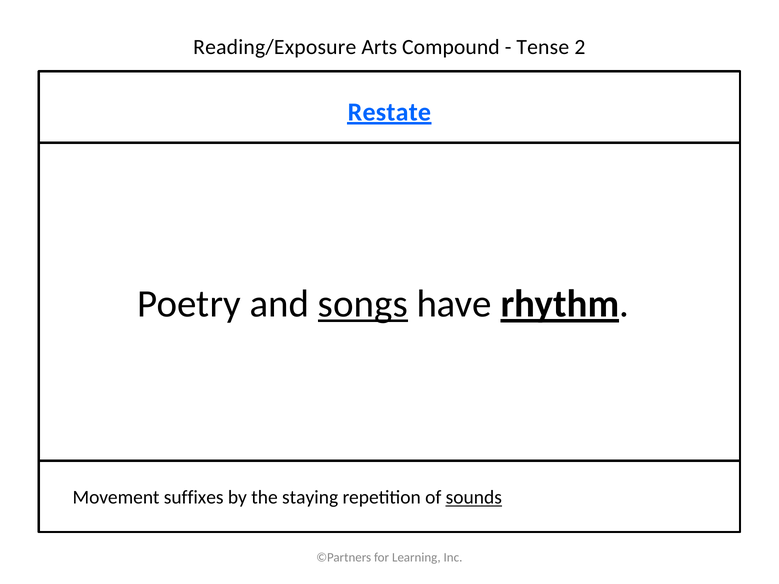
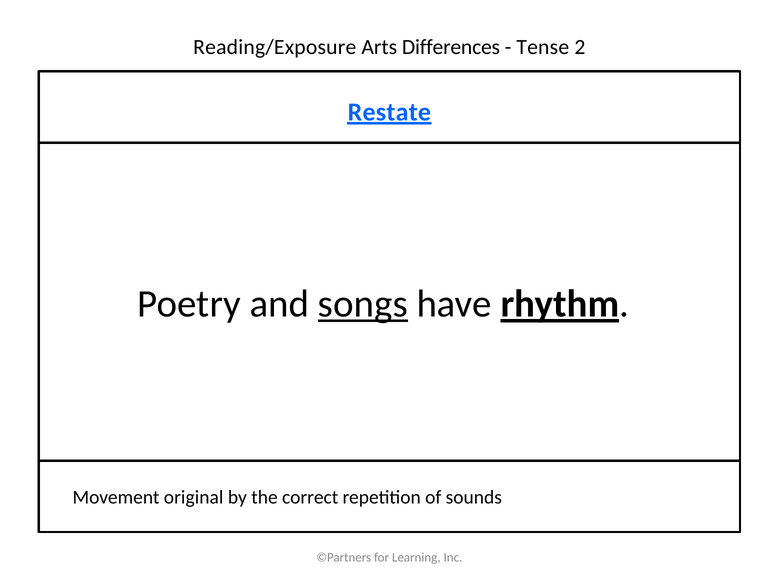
Compound: Compound -> Differences
suffixes: suffixes -> original
staying: staying -> correct
sounds underline: present -> none
